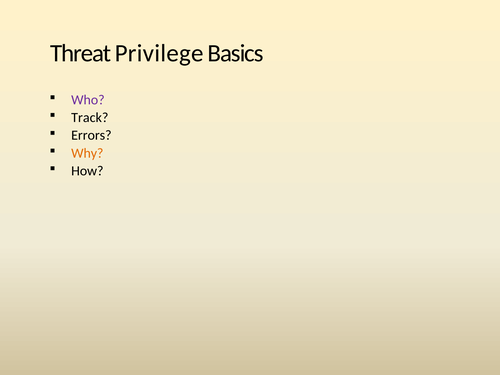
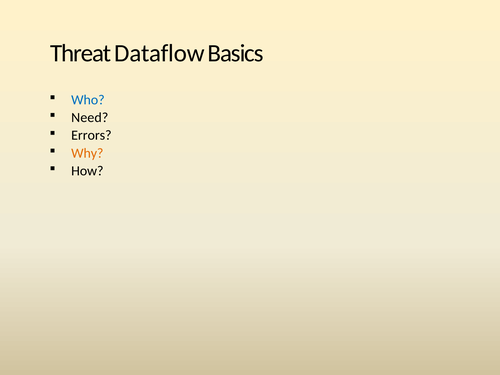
Privilege: Privilege -> Dataflow
Who colour: purple -> blue
Track: Track -> Need
